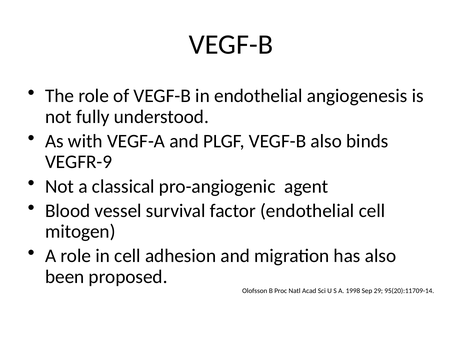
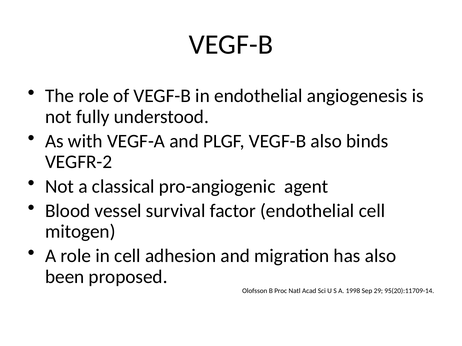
VEGFR-9: VEGFR-9 -> VEGFR-2
